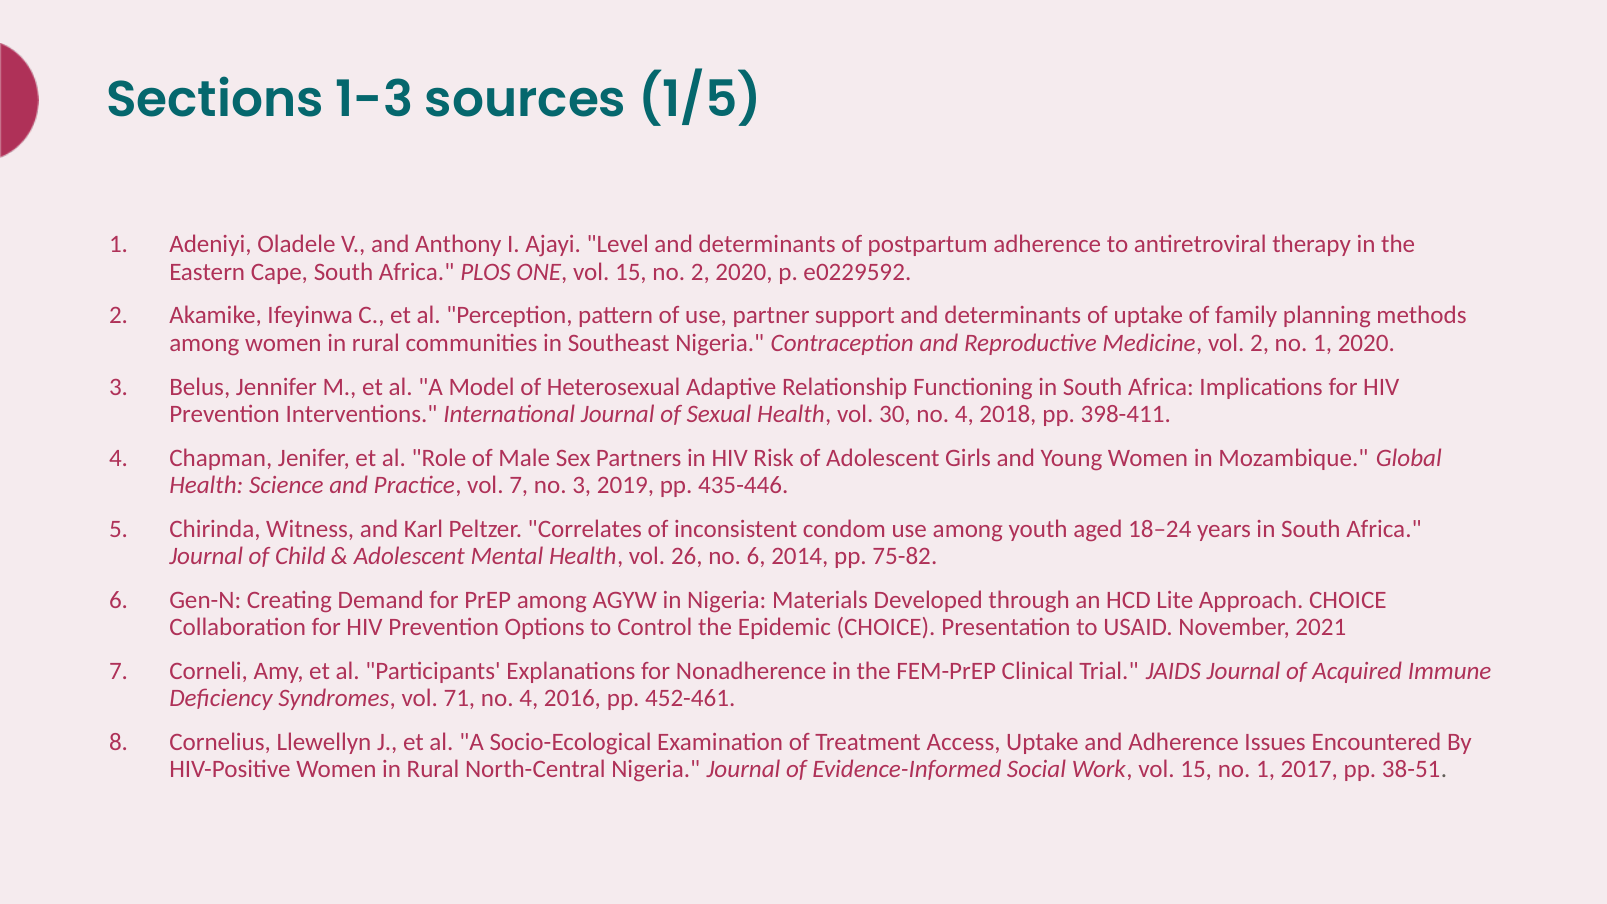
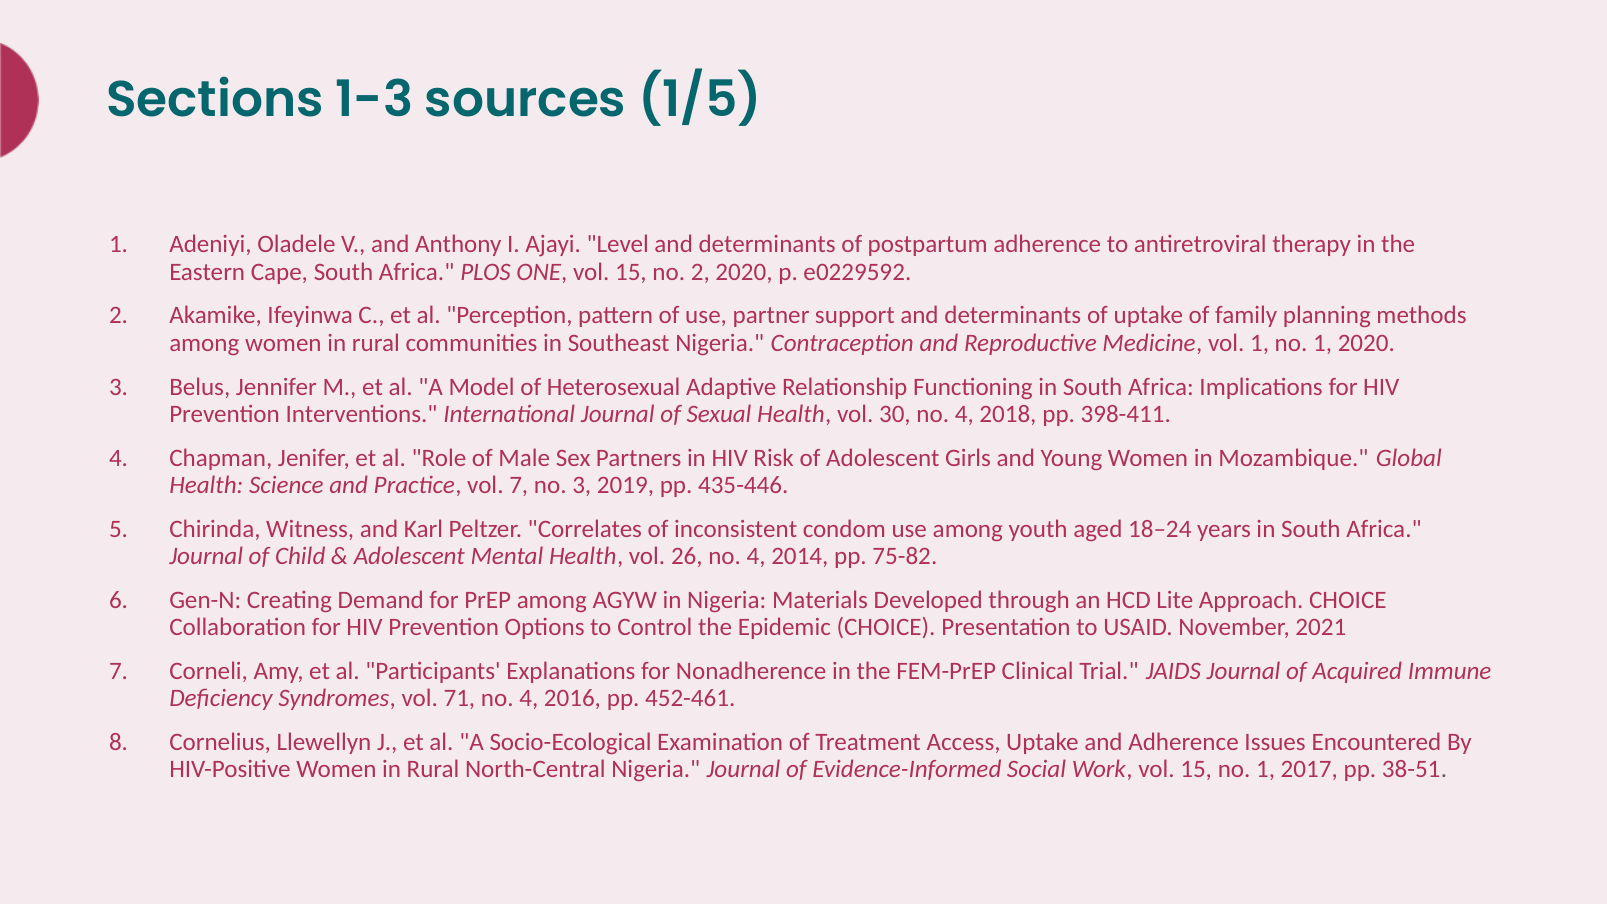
vol 2: 2 -> 1
26 no 6: 6 -> 4
